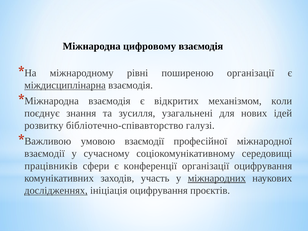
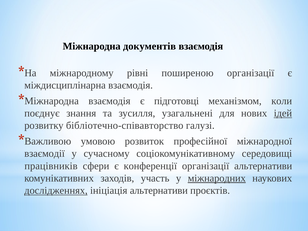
цифровому: цифровому -> документів
міждисциплінарна underline: present -> none
відкритих: відкритих -> підготовці
ідей underline: none -> present
умовою взаємодії: взаємодії -> розвиток
організації оцифрування: оцифрування -> альтернативи
ініціація оцифрування: оцифрування -> альтернативи
